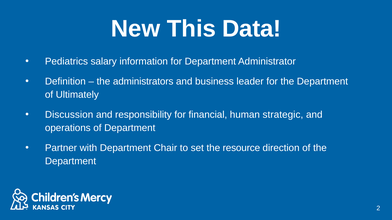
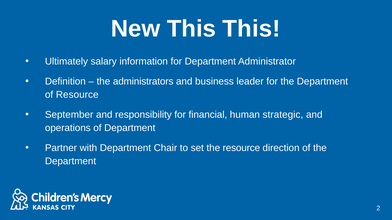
This Data: Data -> This
Pediatrics: Pediatrics -> Ultimately
of Ultimately: Ultimately -> Resource
Discussion: Discussion -> September
